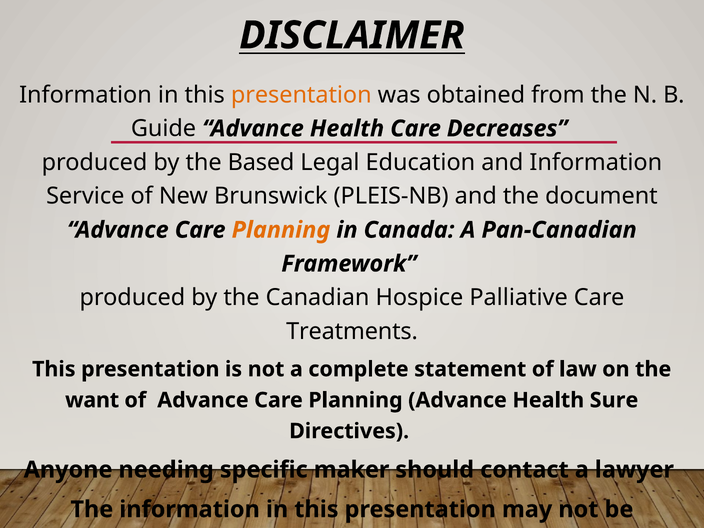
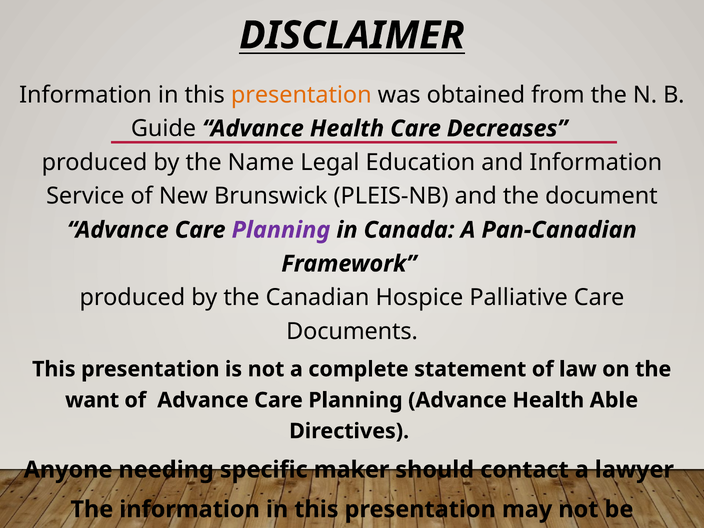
Based: Based -> Name
Planning at (281, 230) colour: orange -> purple
Treatments: Treatments -> Documents
Sure: Sure -> Able
